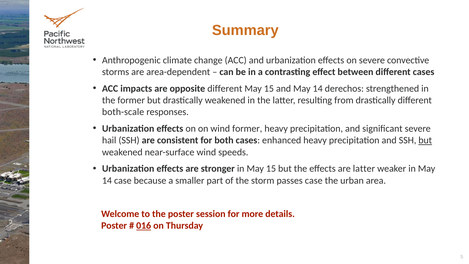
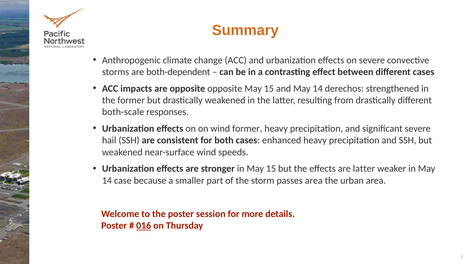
area-dependent: area-dependent -> both-dependent
opposite different: different -> opposite
but at (425, 140) underline: present -> none
passes case: case -> area
